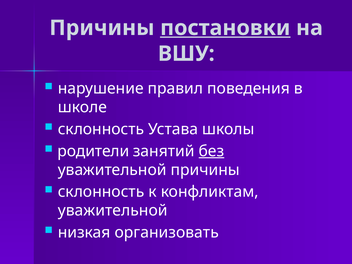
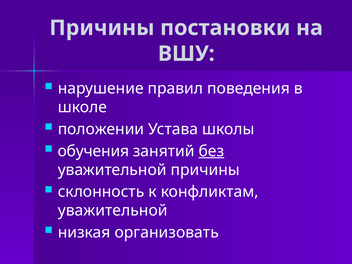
постановки underline: present -> none
склонность at (101, 129): склонность -> положении
родители: родители -> обучения
